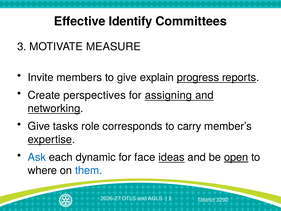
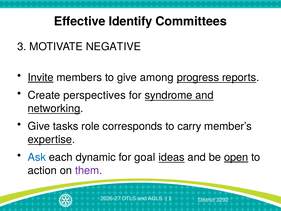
MEASURE: MEASURE -> NEGATIVE
Invite underline: none -> present
explain: explain -> among
assigning: assigning -> syndrome
face: face -> goal
where: where -> action
them colour: blue -> purple
